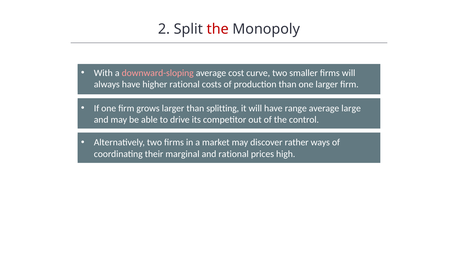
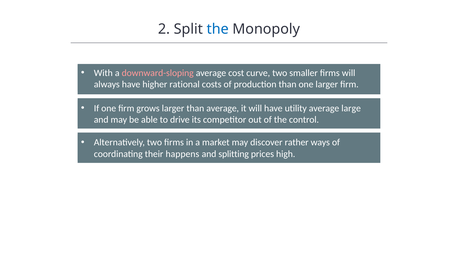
the at (218, 29) colour: red -> blue
than splitting: splitting -> average
range: range -> utility
marginal: marginal -> happens
and rational: rational -> splitting
